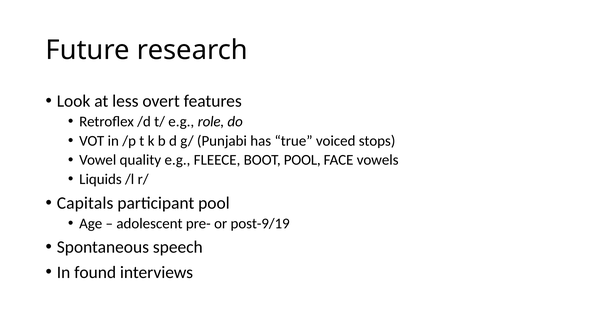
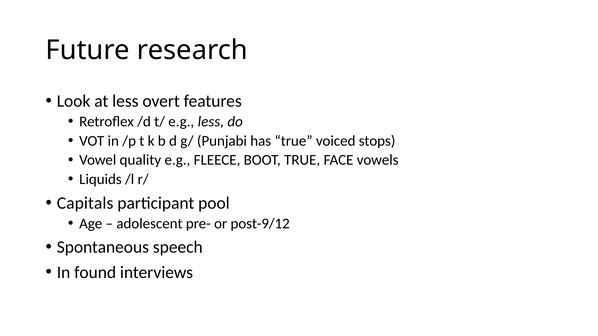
e.g role: role -> less
BOOT POOL: POOL -> TRUE
post-9/19: post-9/19 -> post-9/12
